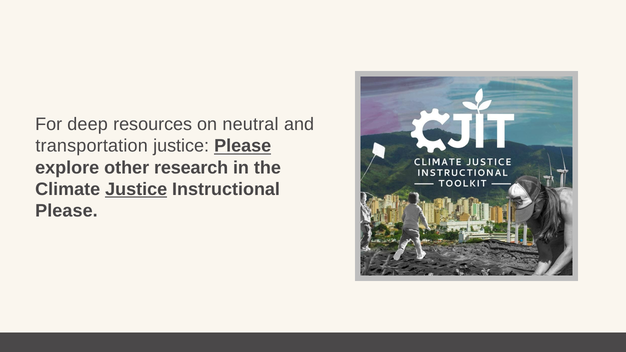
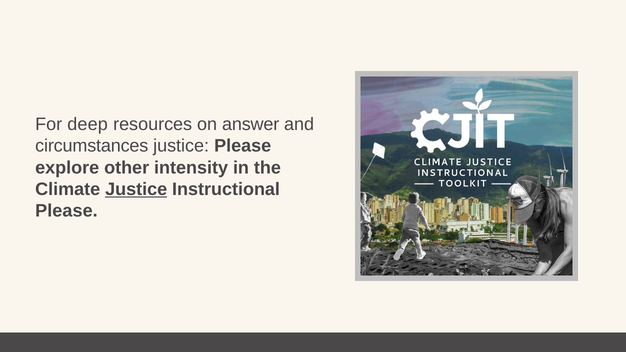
neutral: neutral -> answer
transportation: transportation -> circumstances
Please at (243, 146) underline: present -> none
research: research -> intensity
